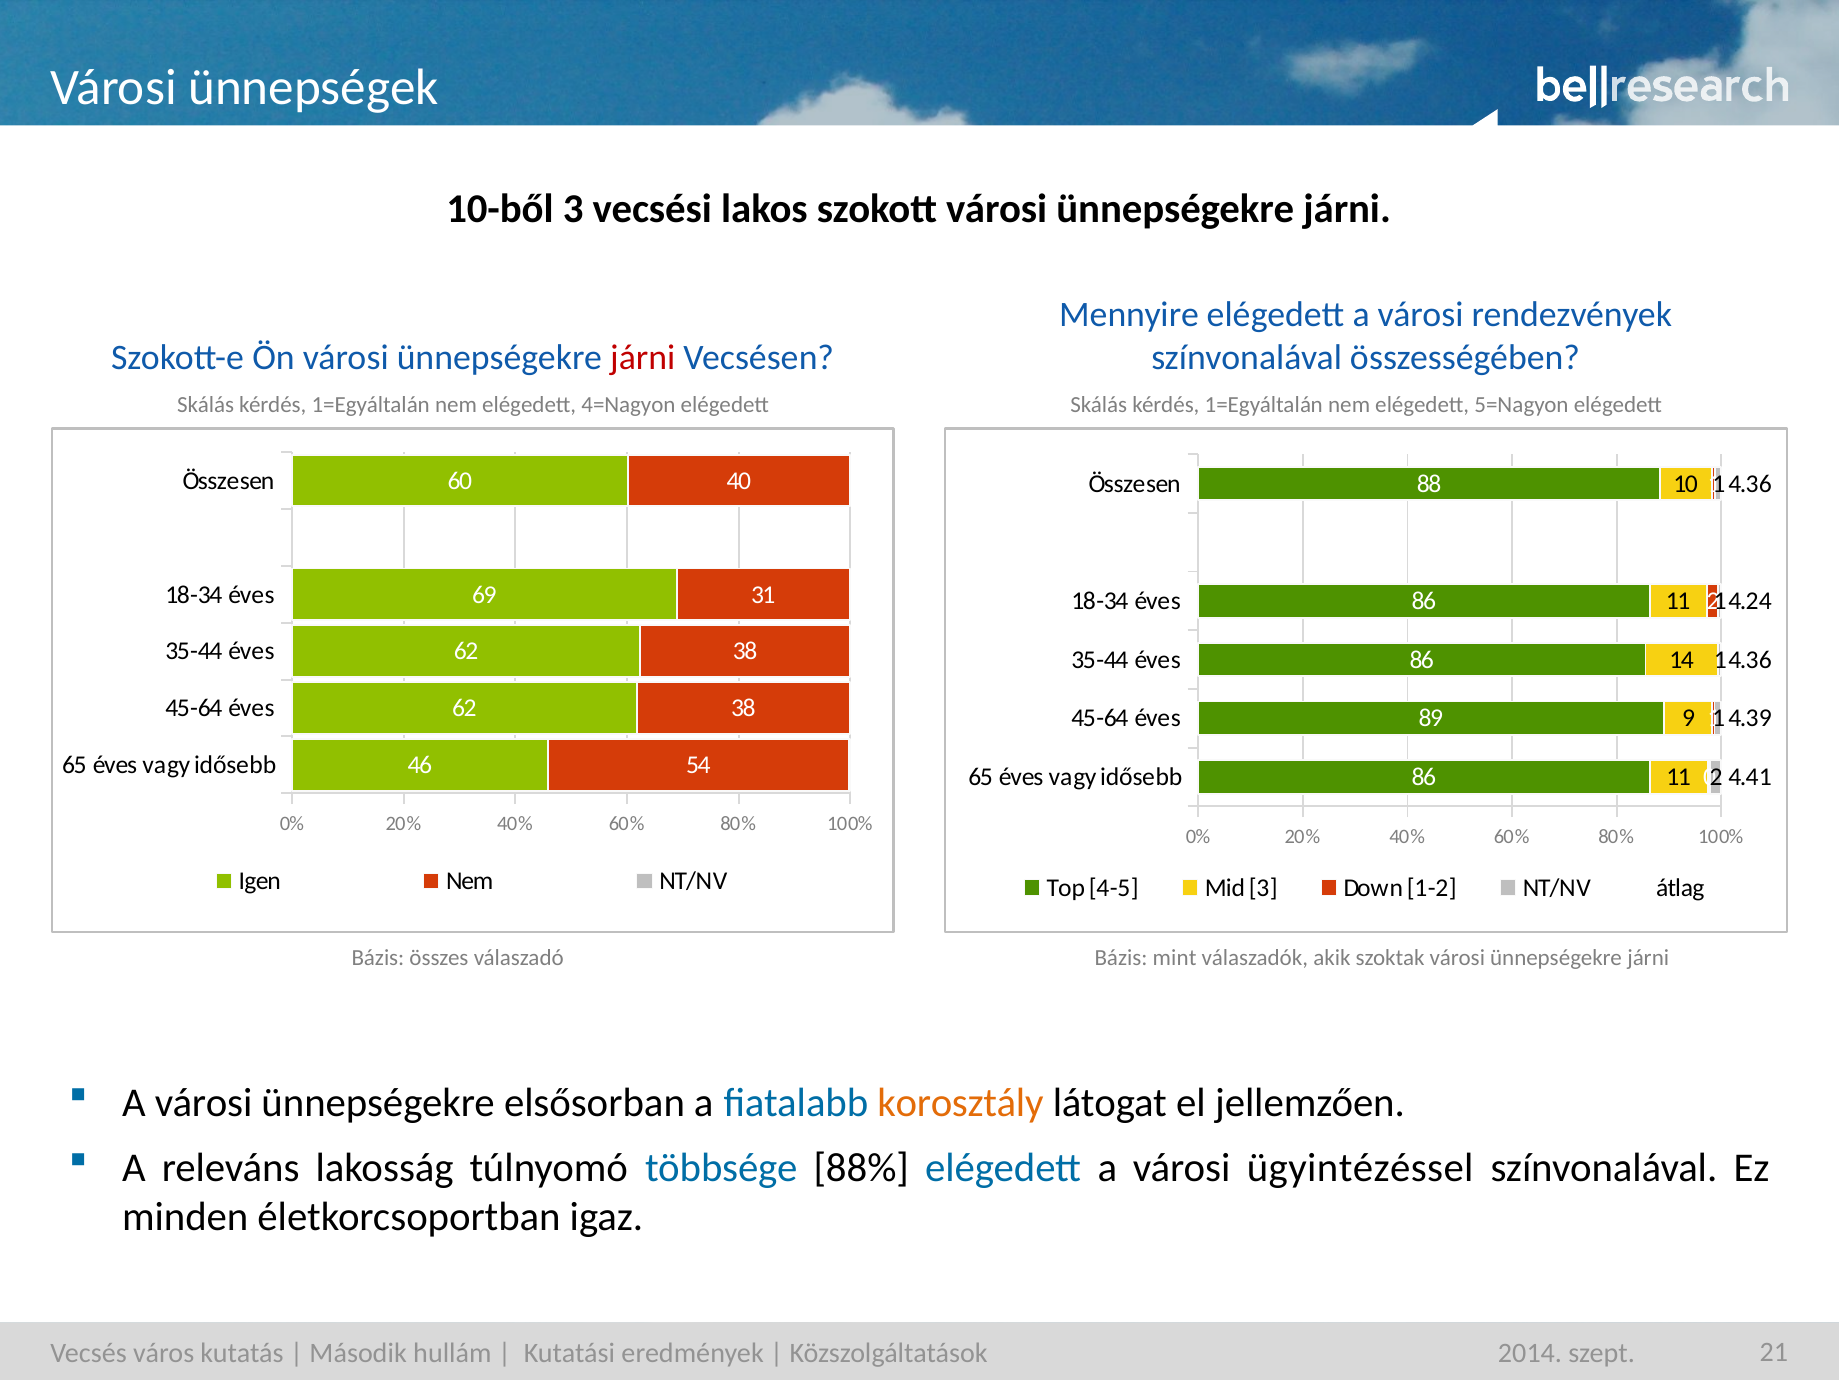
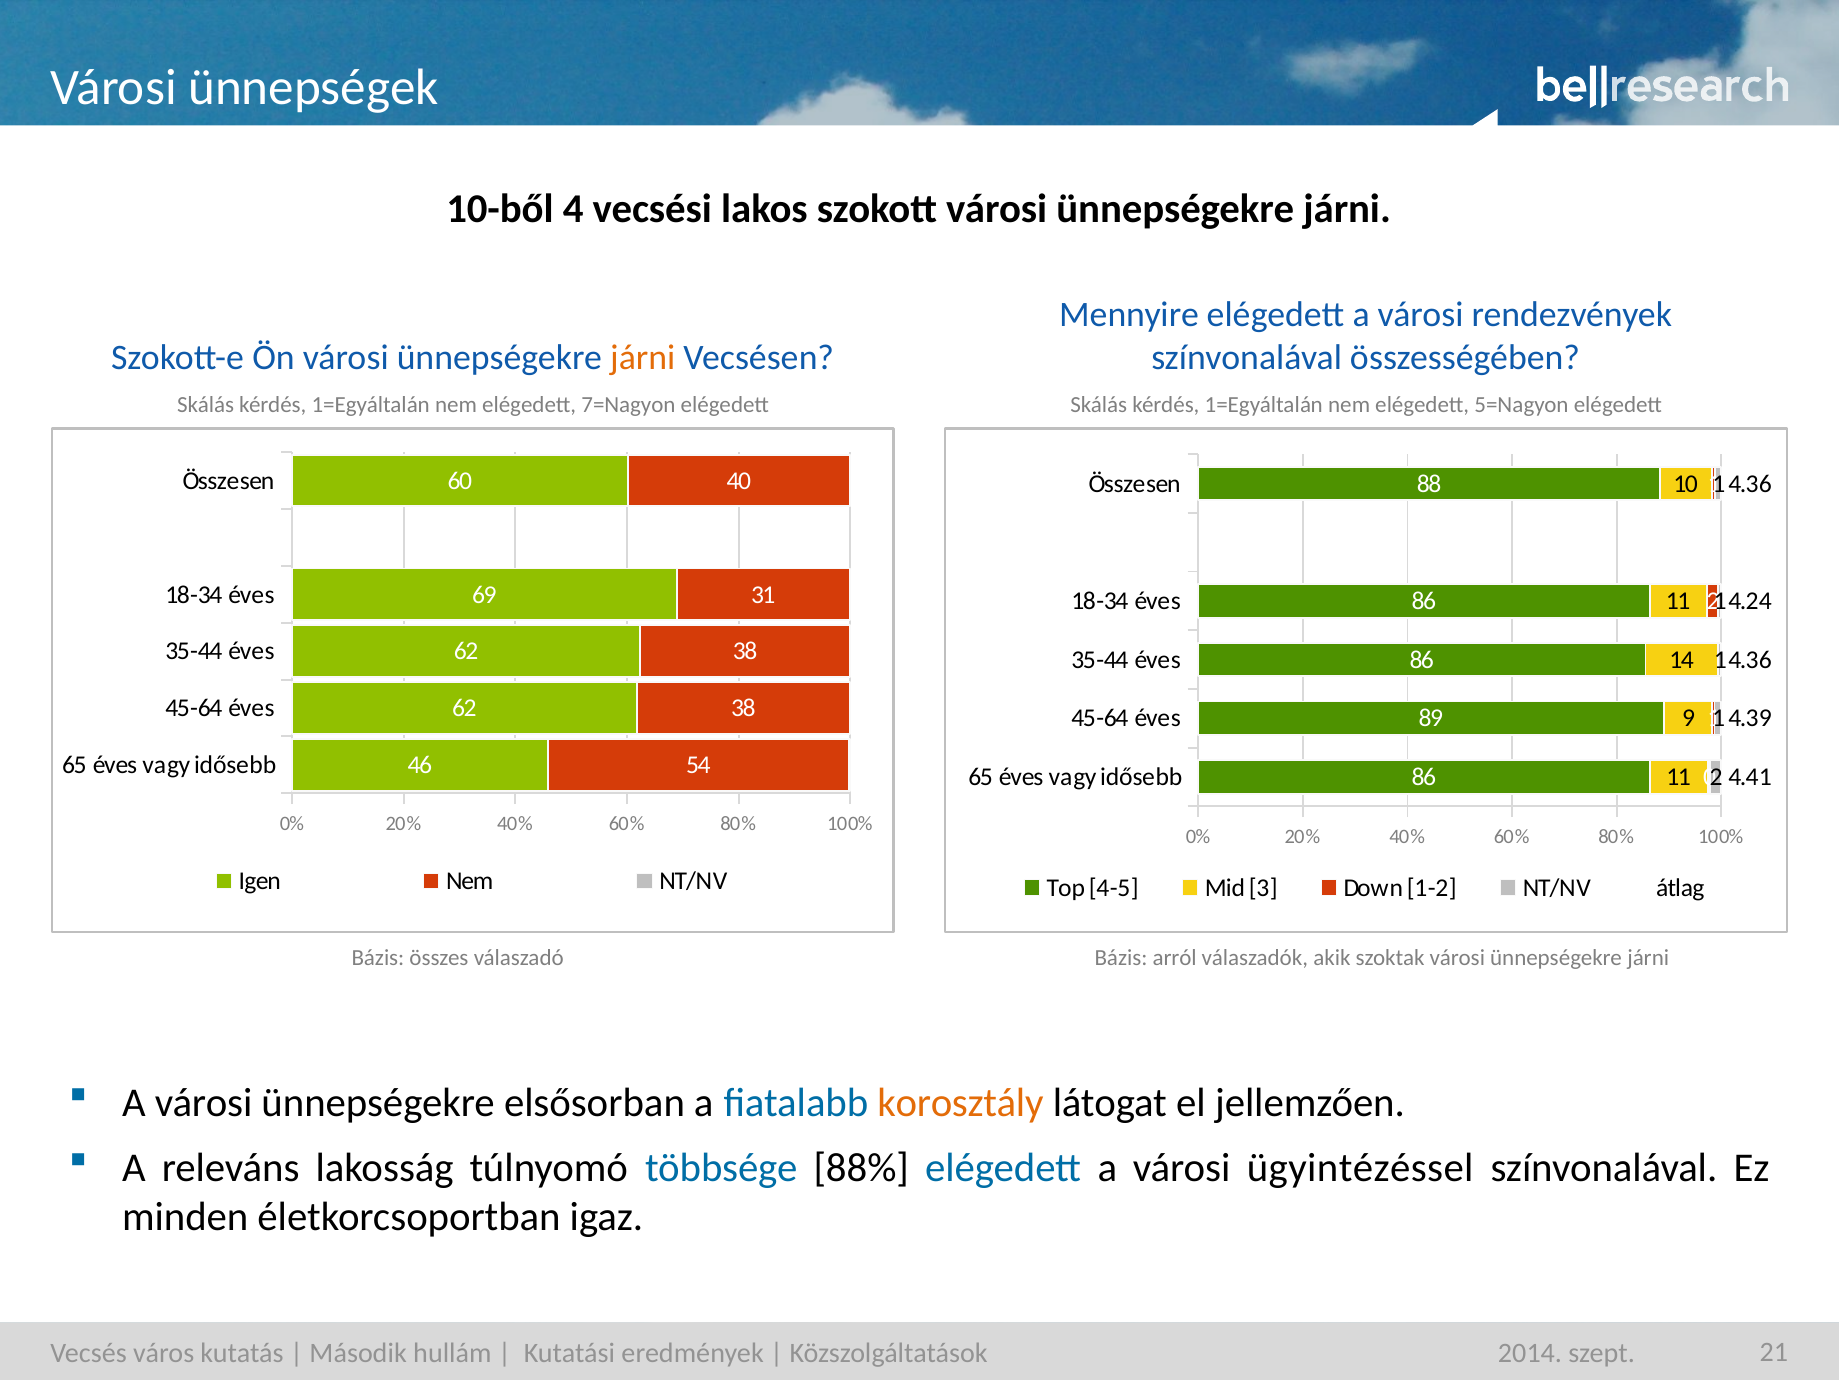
10-ből 3: 3 -> 4
járni at (643, 357) colour: red -> orange
4=Nagyon: 4=Nagyon -> 7=Nagyon
mint: mint -> arról
